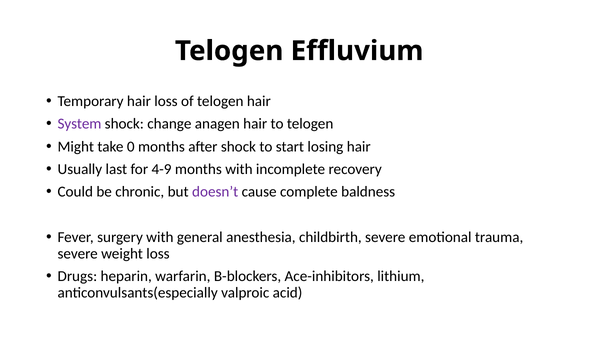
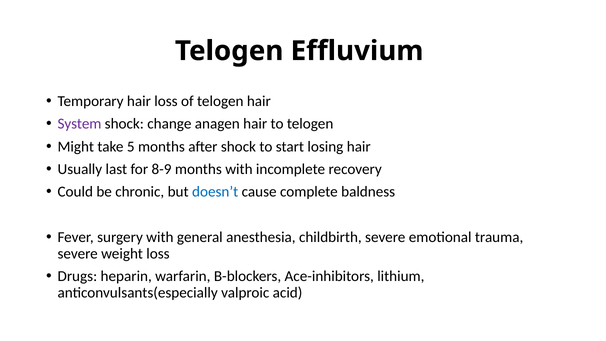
0: 0 -> 5
4-9: 4-9 -> 8-9
doesn’t colour: purple -> blue
